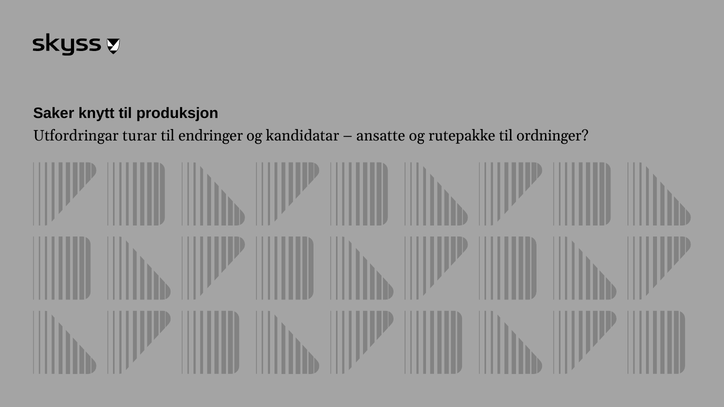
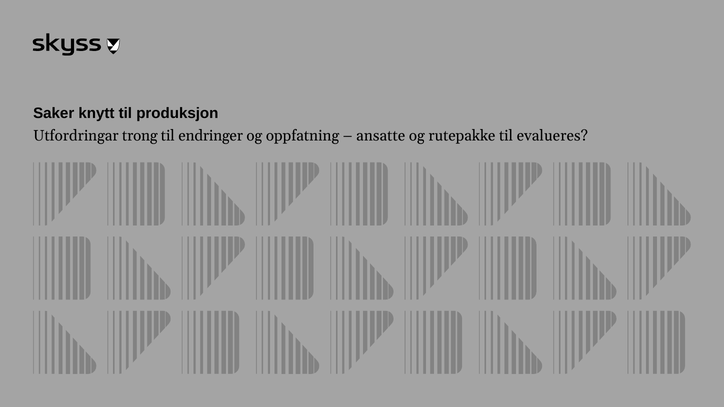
turar: turar -> trong
kandidatar: kandidatar -> oppfatning
ordninger: ordninger -> evalueres
